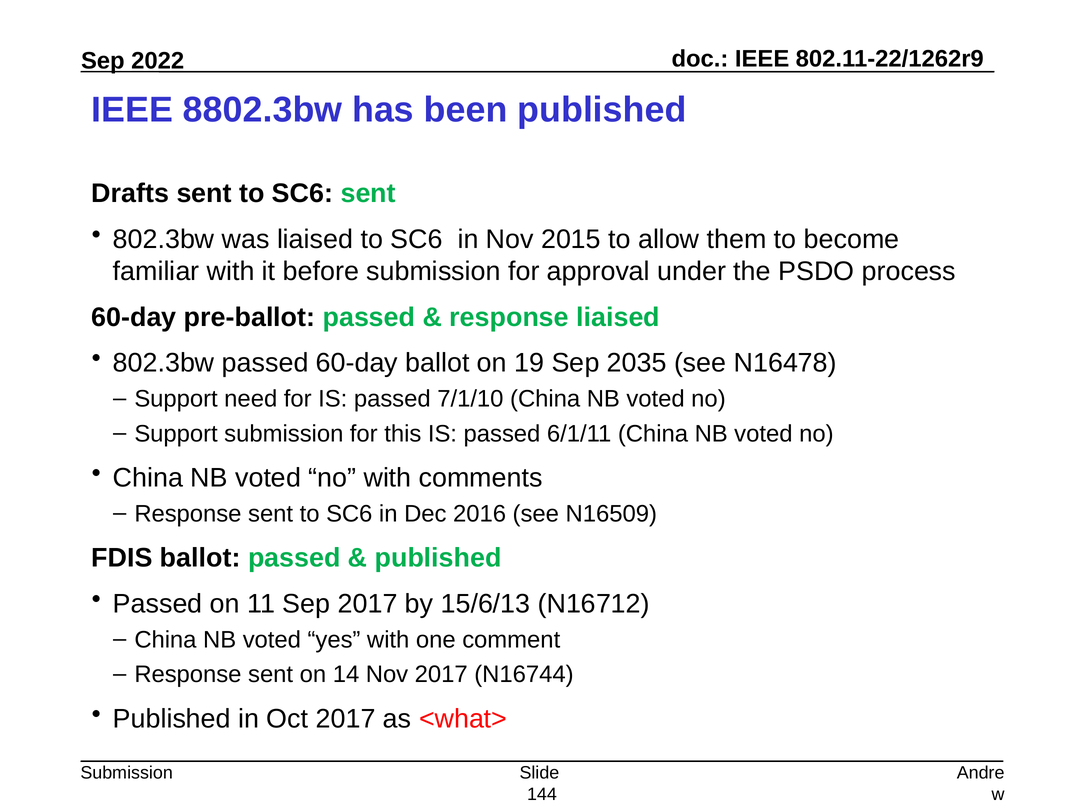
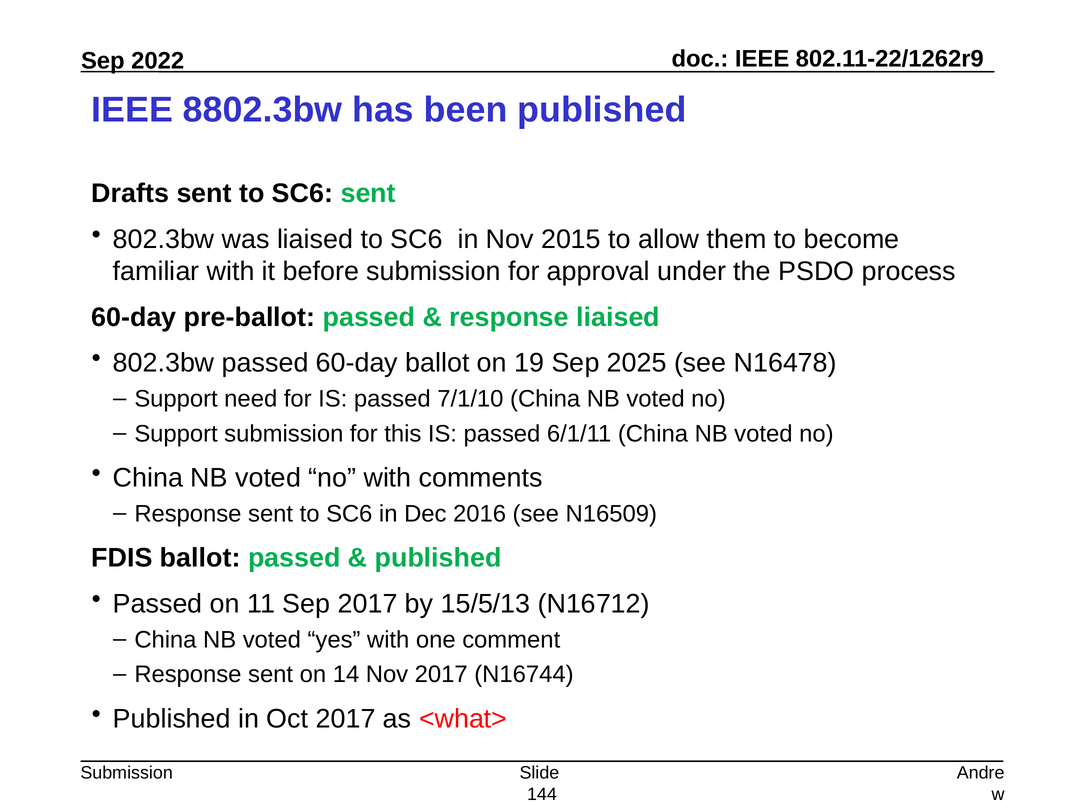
2035: 2035 -> 2025
15/6/13: 15/6/13 -> 15/5/13
